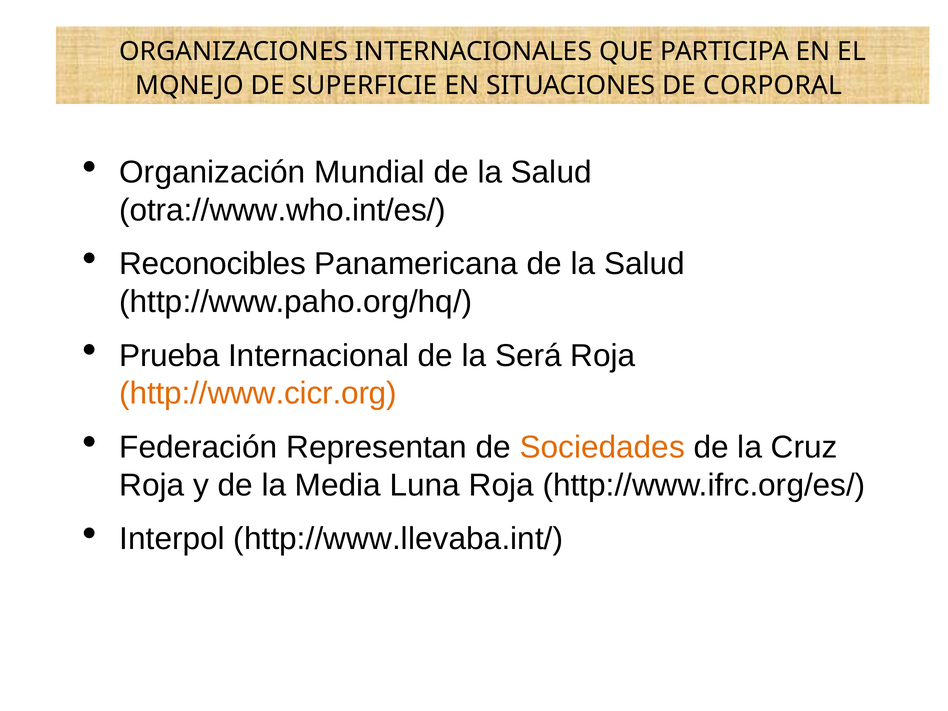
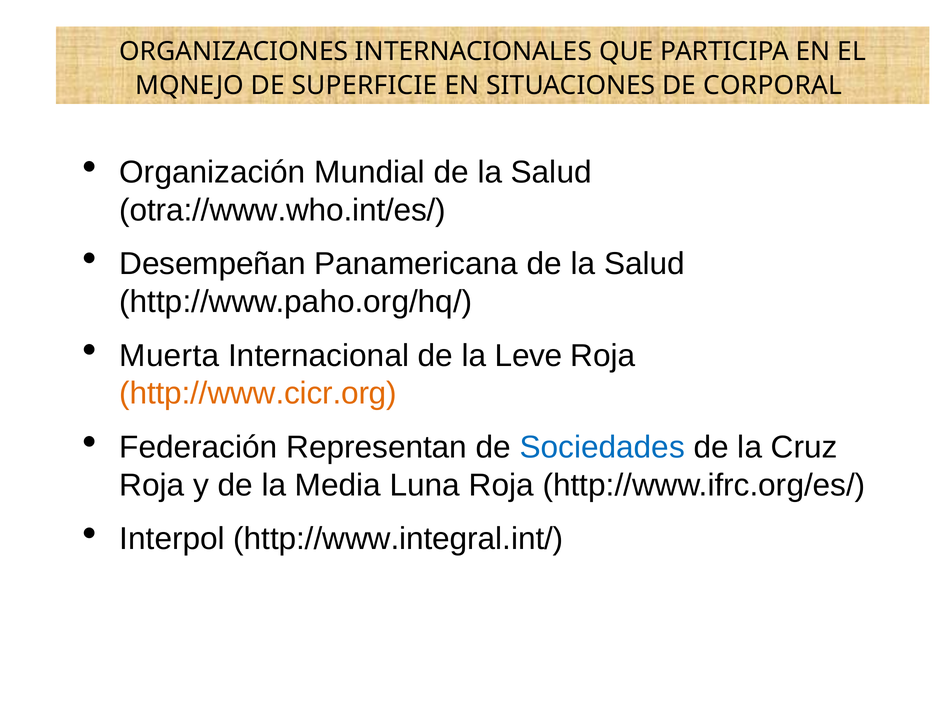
Reconocibles: Reconocibles -> Desempeñan
Prueba: Prueba -> Muerta
Será: Será -> Leve
Sociedades colour: orange -> blue
http://www.llevaba.int/: http://www.llevaba.int/ -> http://www.integral.int/
